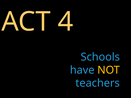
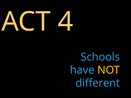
teachers: teachers -> different
